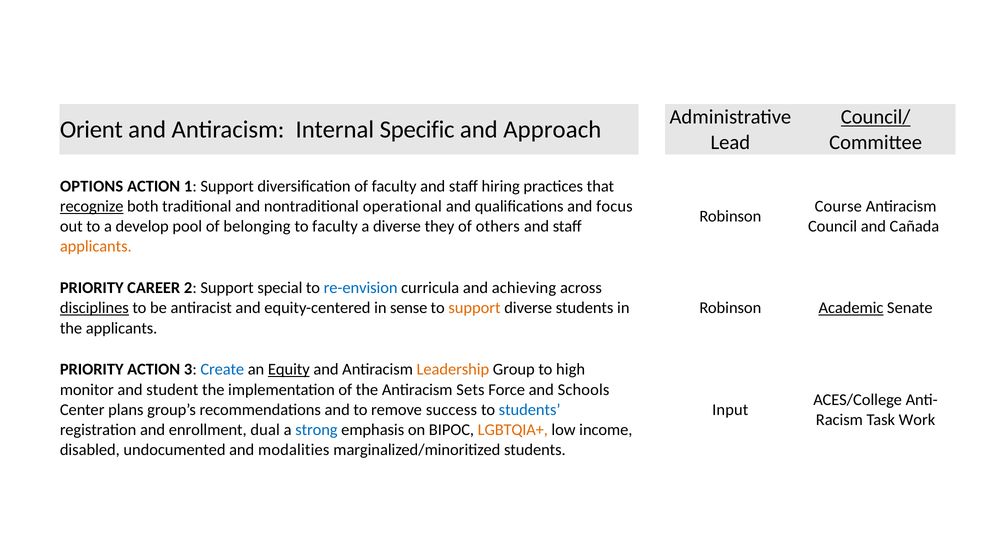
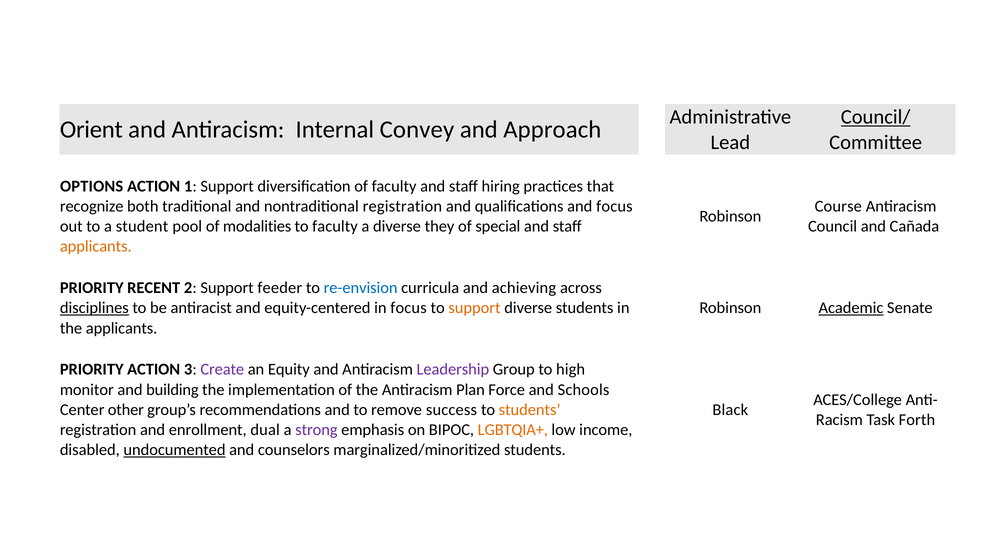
Specific: Specific -> Convey
recognize underline: present -> none
nontraditional operational: operational -> registration
develop: develop -> student
belonging: belonging -> modalities
others: others -> special
CAREER: CAREER -> RECENT
special: special -> feeder
in sense: sense -> focus
Create colour: blue -> purple
Equity underline: present -> none
Leadership colour: orange -> purple
student: student -> building
Sets: Sets -> Plan
plans: plans -> other
students at (530, 410) colour: blue -> orange
Input: Input -> Black
Work: Work -> Forth
strong colour: blue -> purple
undocumented underline: none -> present
modalities: modalities -> counselors
